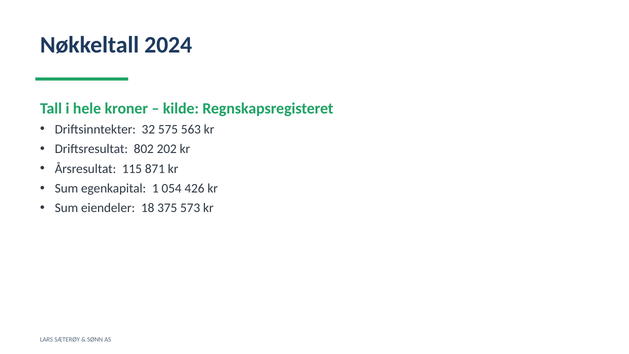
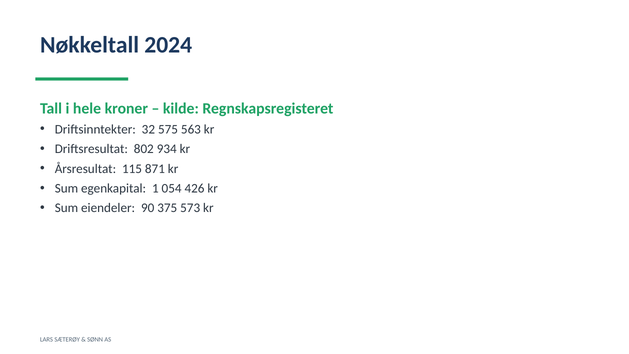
202: 202 -> 934
18: 18 -> 90
